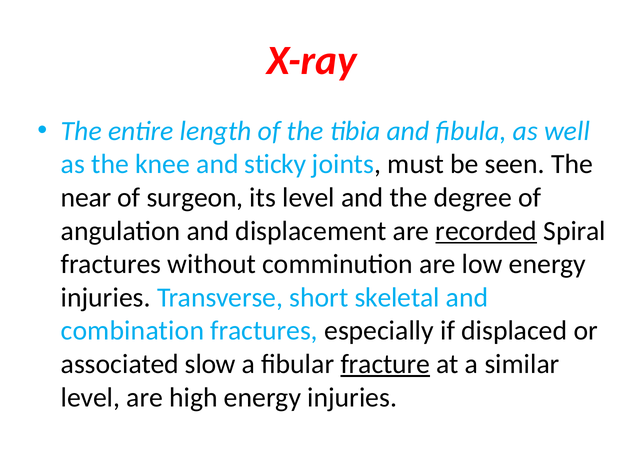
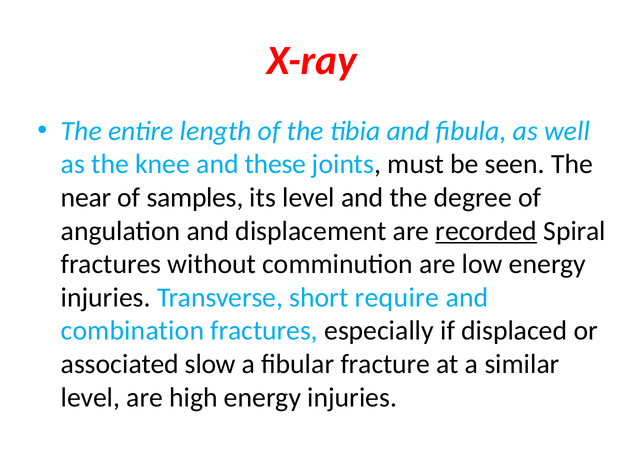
sticky: sticky -> these
surgeon: surgeon -> samples
skeletal: skeletal -> require
fracture underline: present -> none
